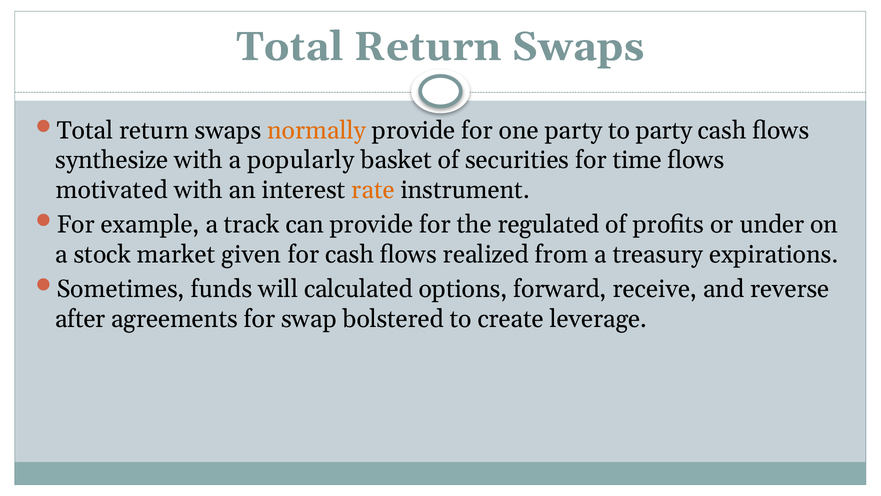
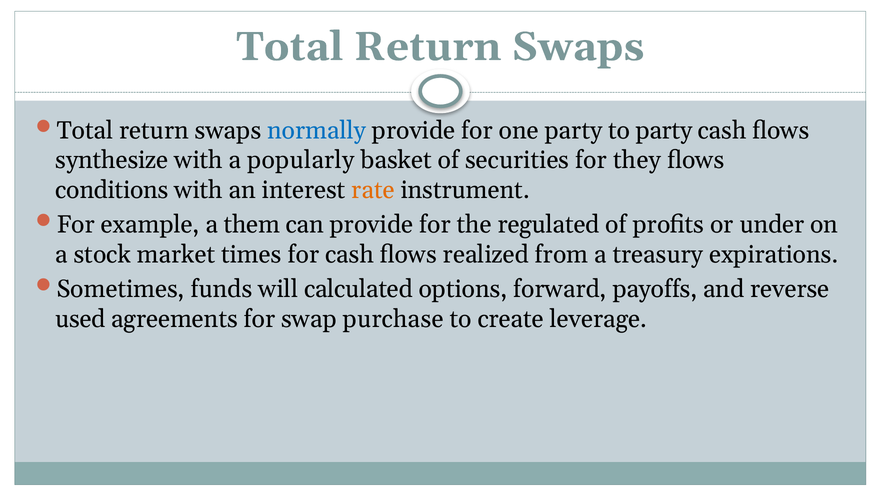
normally colour: orange -> blue
time: time -> they
motivated: motivated -> conditions
track: track -> them
given: given -> times
receive: receive -> payoffs
after: after -> used
bolstered: bolstered -> purchase
